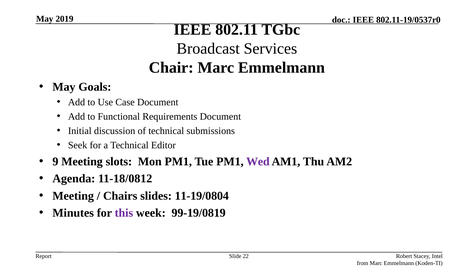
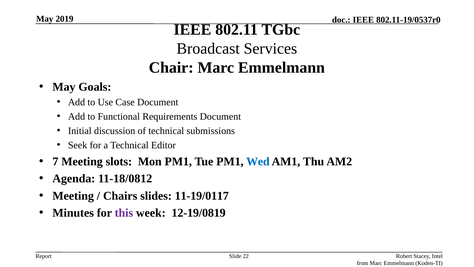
9: 9 -> 7
Wed colour: purple -> blue
11-19/0804: 11-19/0804 -> 11-19/0117
99-19/0819: 99-19/0819 -> 12-19/0819
